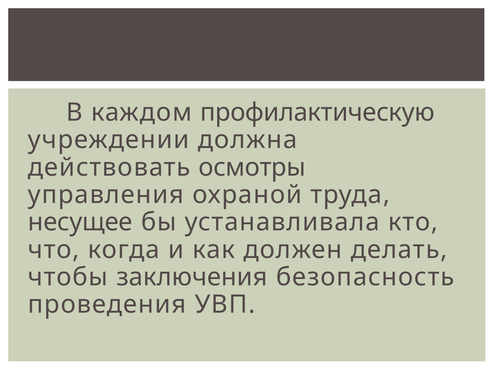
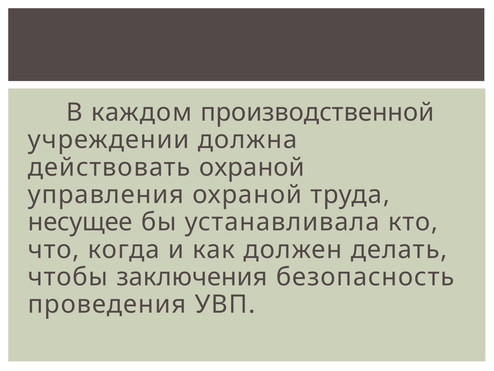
профилактическую: профилактическую -> производственной
действовать осмотры: осмотры -> охраной
